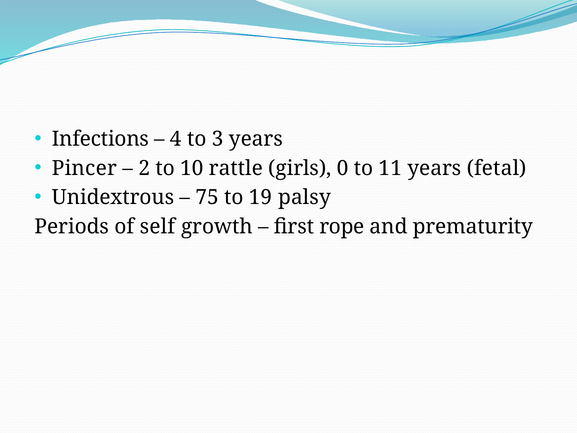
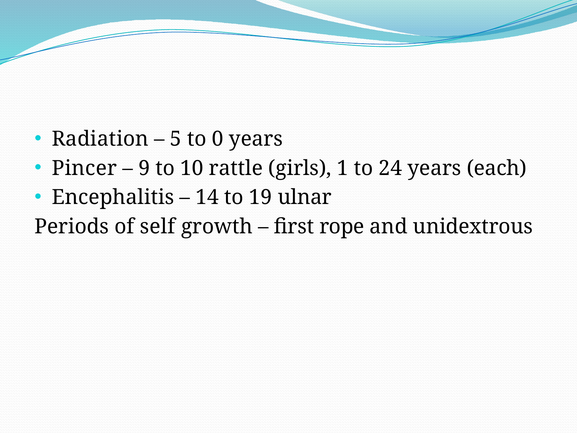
Infections: Infections -> Radiation
4: 4 -> 5
3: 3 -> 0
2: 2 -> 9
0: 0 -> 1
11: 11 -> 24
fetal: fetal -> each
Unidextrous: Unidextrous -> Encephalitis
75: 75 -> 14
palsy: palsy -> ulnar
prematurity: prematurity -> unidextrous
